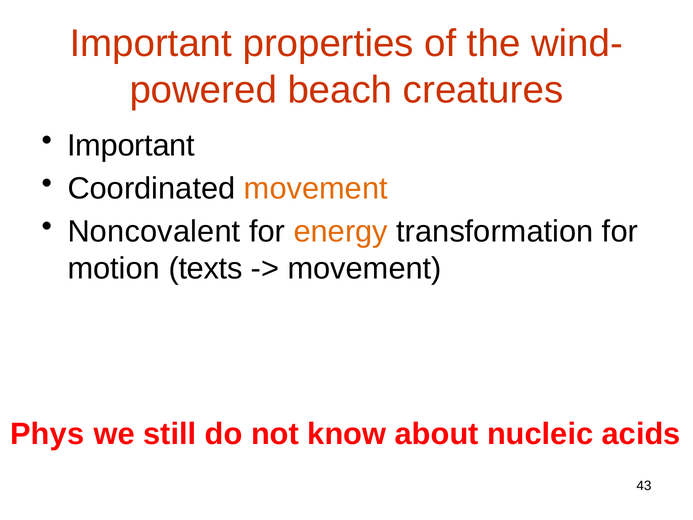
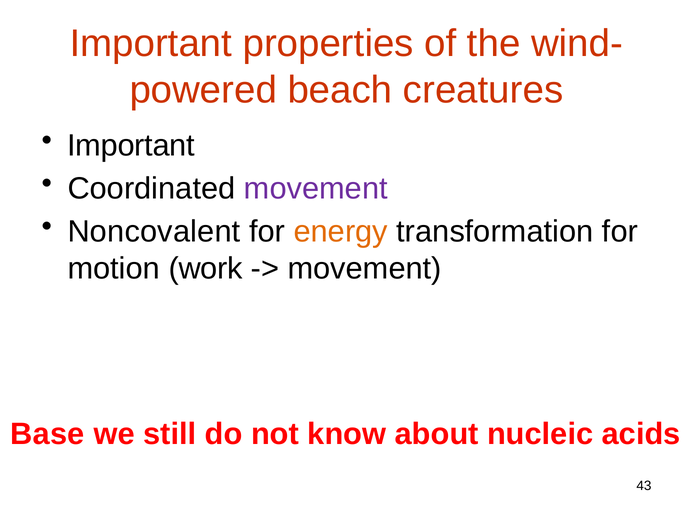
movement at (316, 189) colour: orange -> purple
texts: texts -> work
Phys: Phys -> Base
